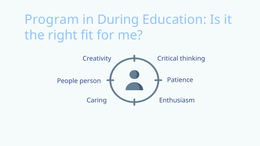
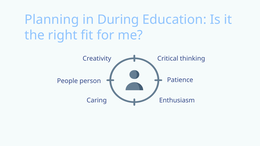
Program: Program -> Planning
